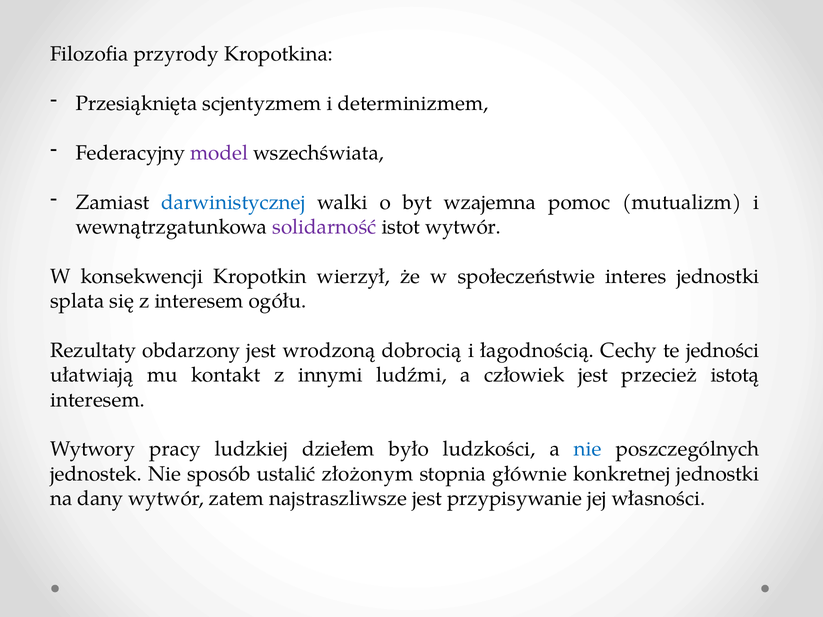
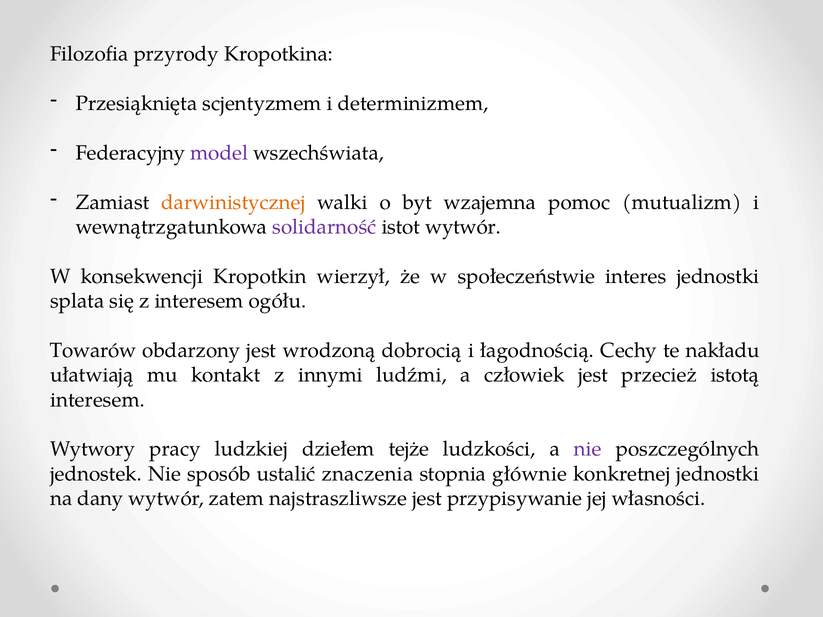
darwinistycznej colour: blue -> orange
Rezultaty: Rezultaty -> Towarów
jedności: jedności -> nakładu
było: było -> tejże
nie at (588, 449) colour: blue -> purple
złożonym: złożonym -> znaczenia
